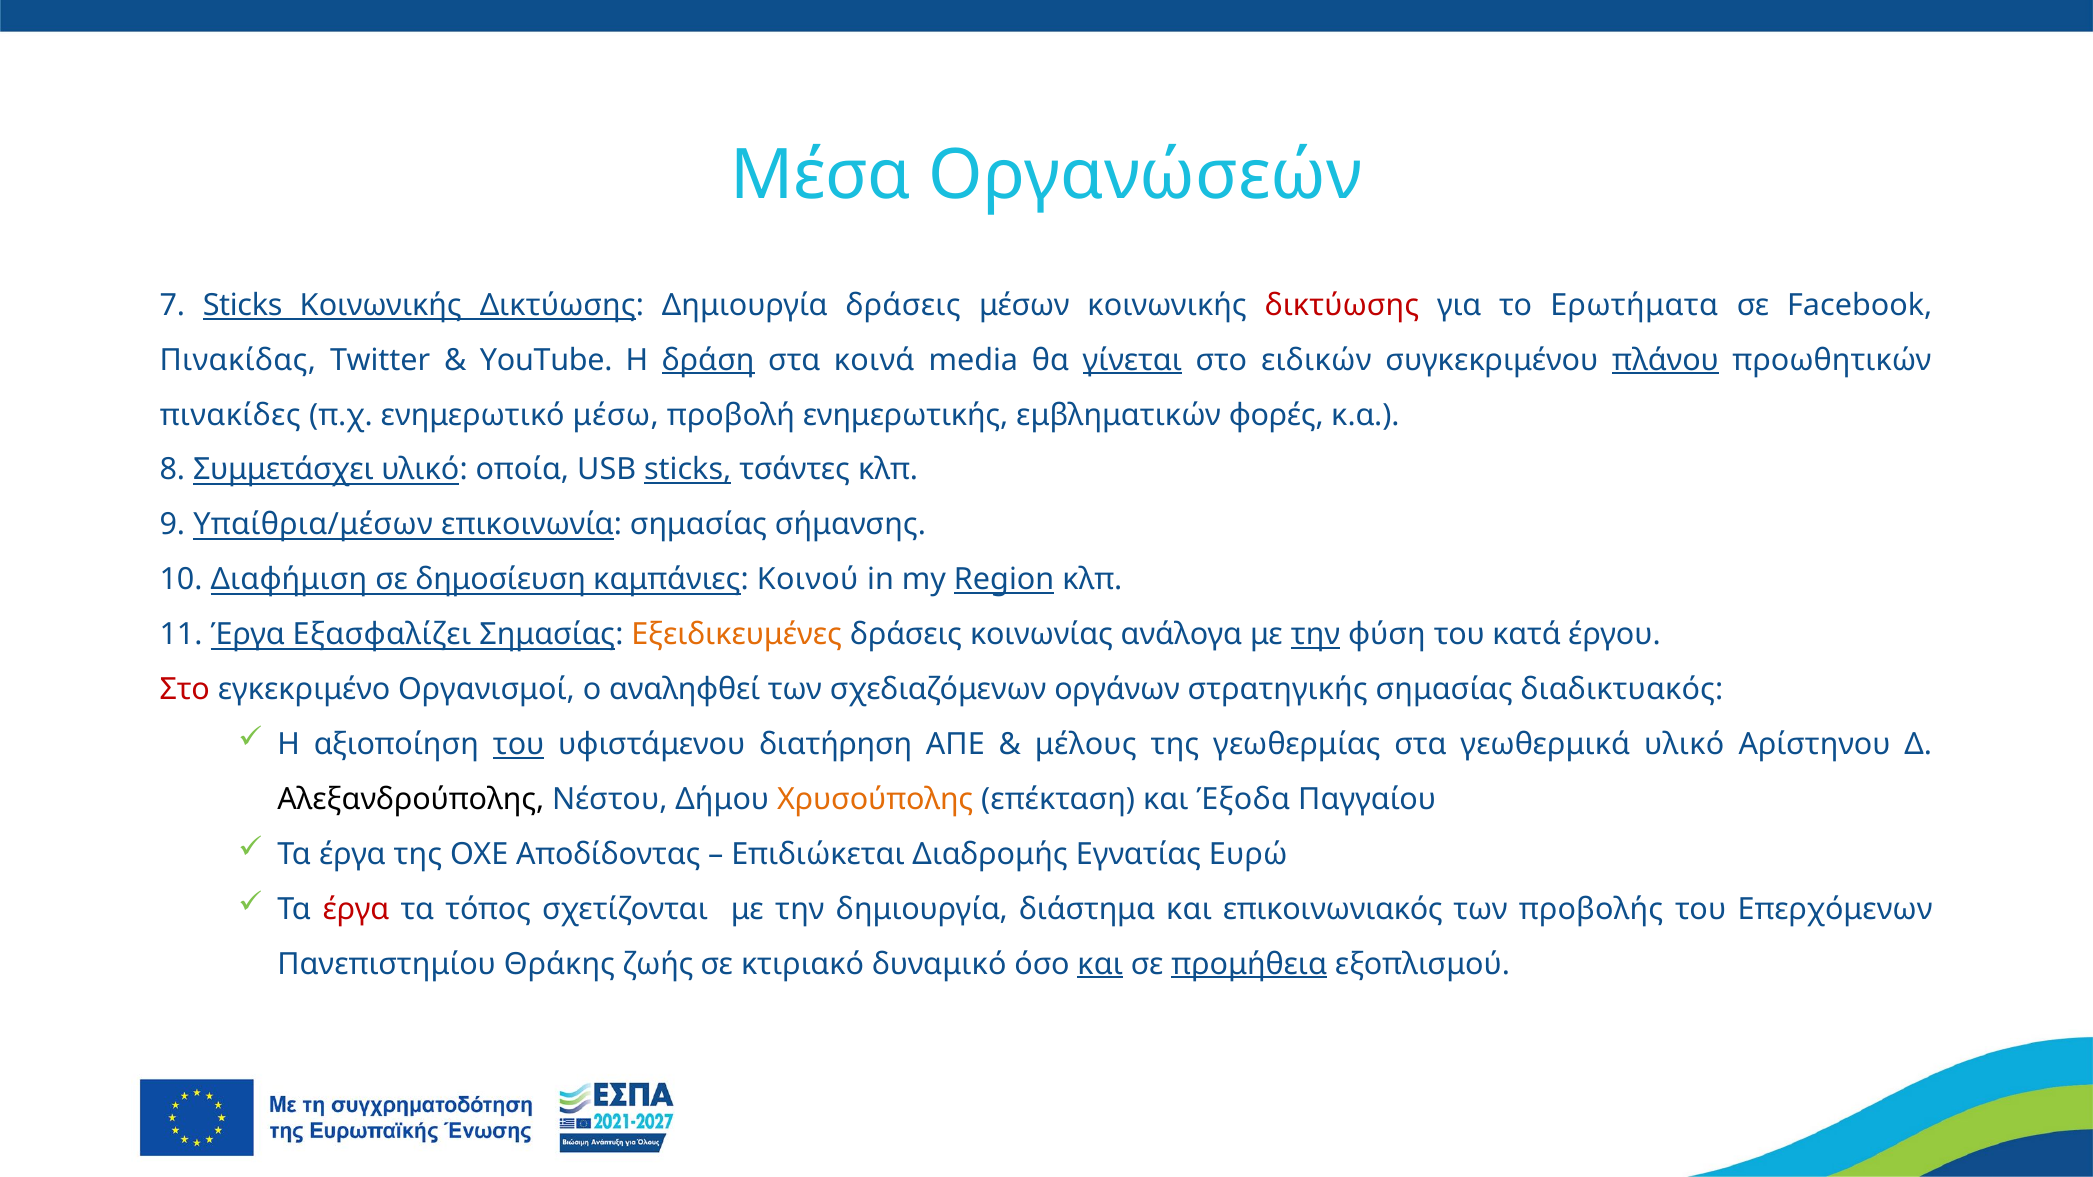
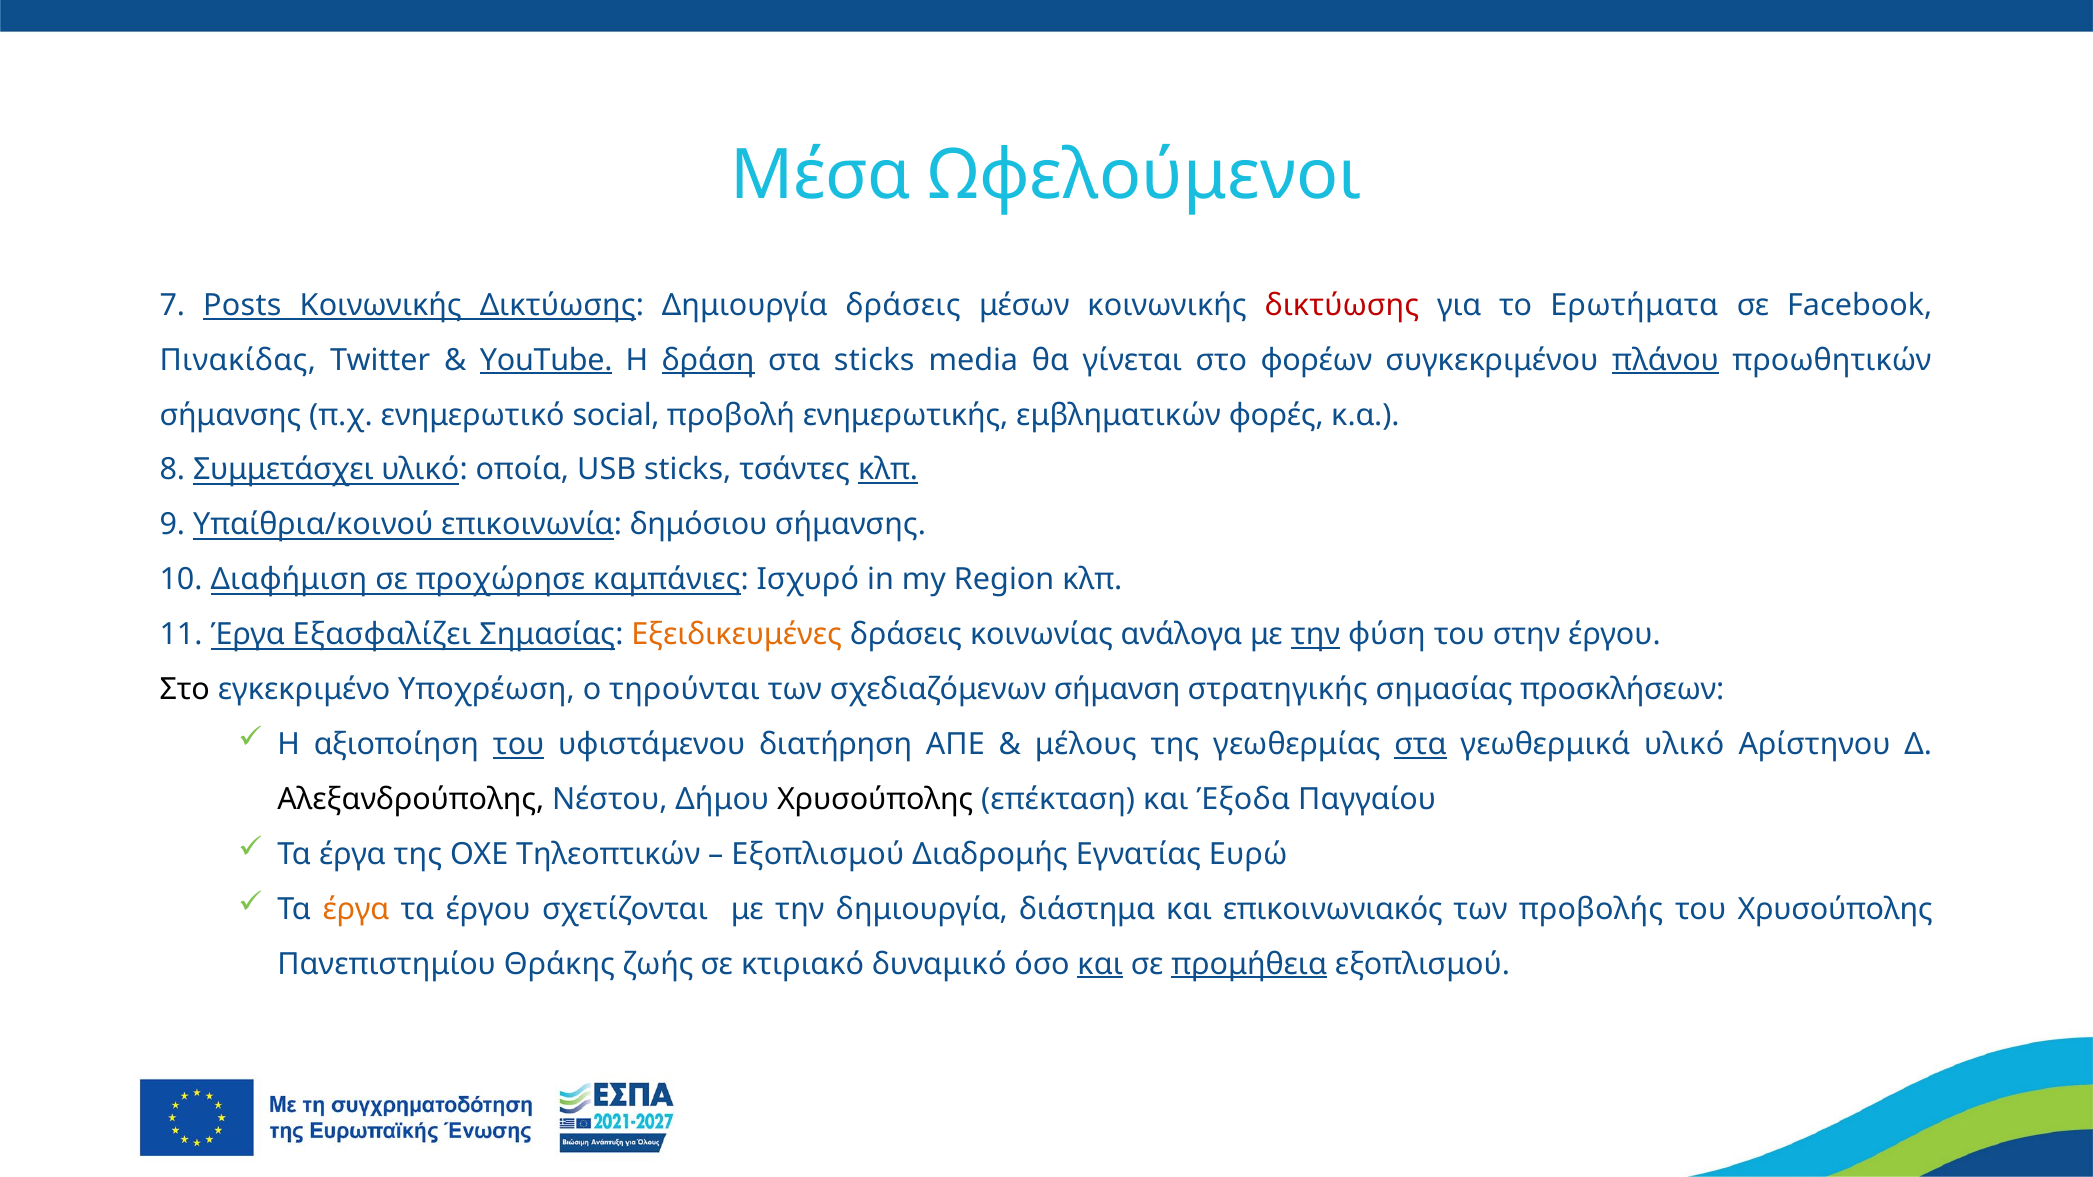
Οργανώσεών: Οργανώσεών -> Ωφελούμενοι
7 Sticks: Sticks -> Posts
YouTube underline: none -> present
στα κοινά: κοινά -> sticks
γίνεται underline: present -> none
ειδικών: ειδικών -> φορέων
πινακίδες at (230, 415): πινακίδες -> σήμανσης
μέσω: μέσω -> social
sticks at (688, 470) underline: present -> none
κλπ at (888, 470) underline: none -> present
Υπαίθρια/μέσων: Υπαίθρια/μέσων -> Υπαίθρια/κοινού
επικοινωνία σημασίας: σημασίας -> δημόσιου
δημοσίευση: δημοσίευση -> προχώρησε
Κοινού: Κοινού -> Ισχυρό
Region underline: present -> none
κατά: κατά -> στην
Στο at (185, 690) colour: red -> black
Οργανισμοί: Οργανισμοί -> Υποχρέωση
αναληφθεί: αναληφθεί -> τηρούνται
οργάνων: οργάνων -> σήμανση
διαδικτυακός: διαδικτυακός -> προσκλήσεων
στα at (1421, 745) underline: none -> present
Χρυσούπολης at (875, 800) colour: orange -> black
Αποδίδοντας: Αποδίδοντας -> Τηλεοπτικών
Επιδιώκεται at (818, 855): Επιδιώκεται -> Εξοπλισμού
έργα at (356, 910) colour: red -> orange
τα τόπος: τόπος -> έργου
του Επερχόμενων: Επερχόμενων -> Χρυσούπολης
